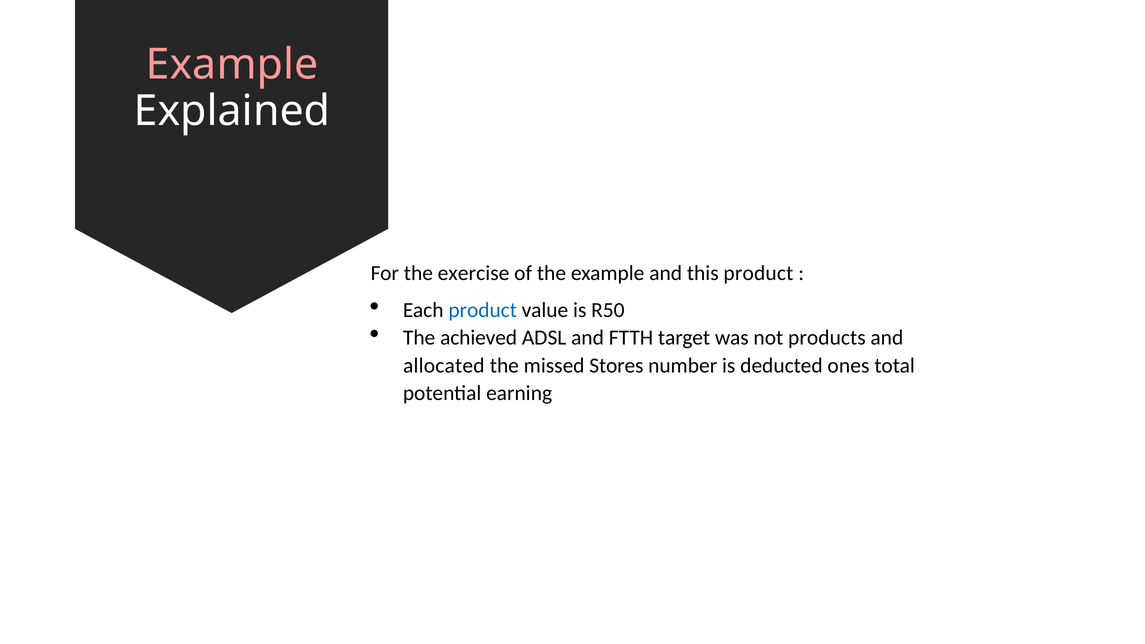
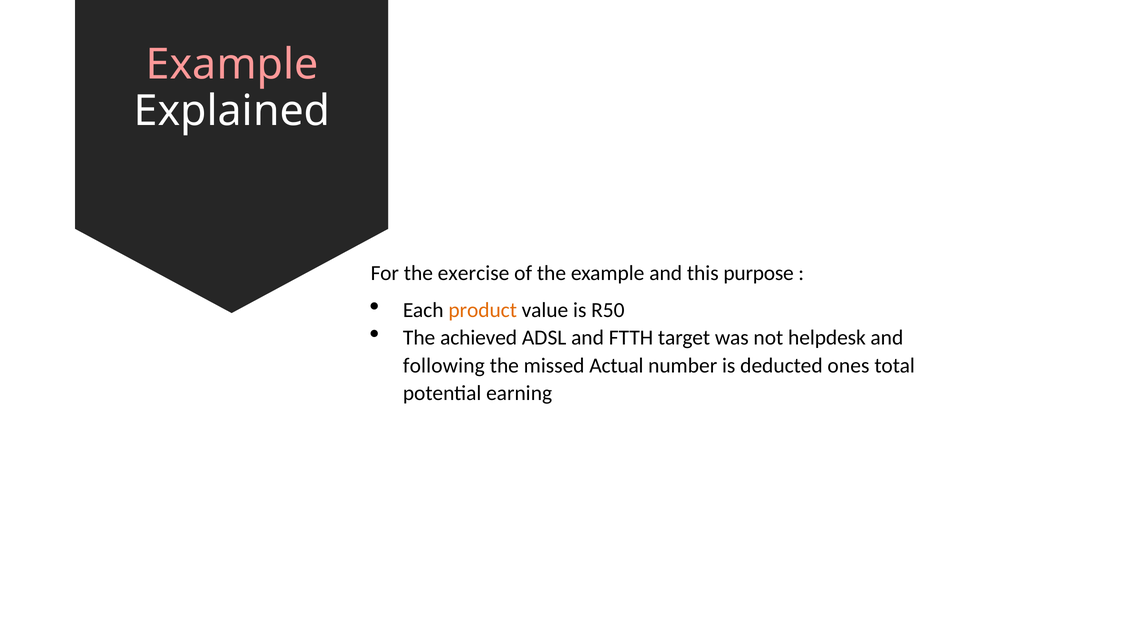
this product: product -> purpose
product at (483, 310) colour: blue -> orange
products: products -> helpdesk
allocated: allocated -> following
Stores: Stores -> Actual
